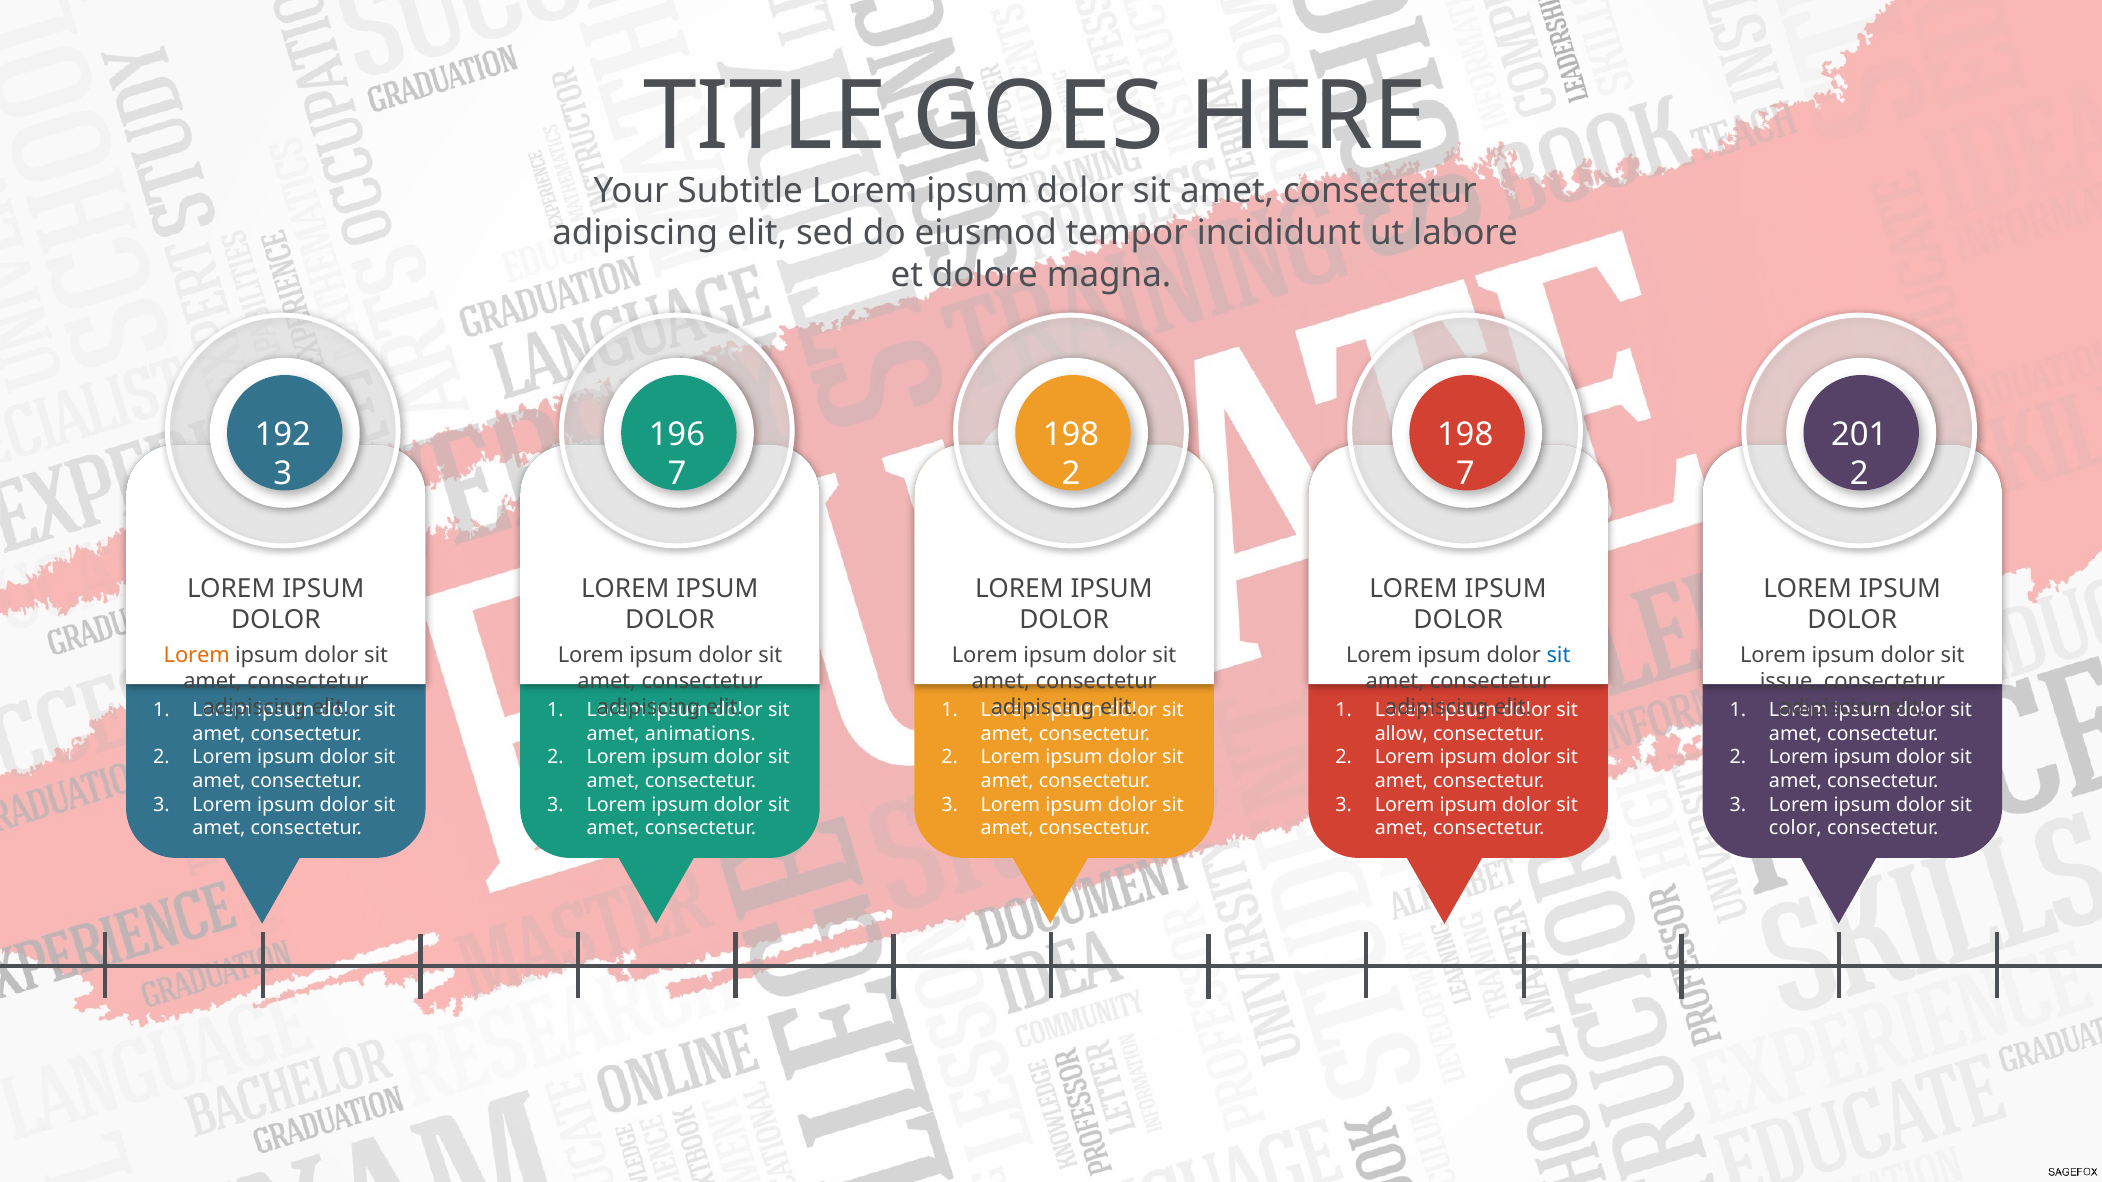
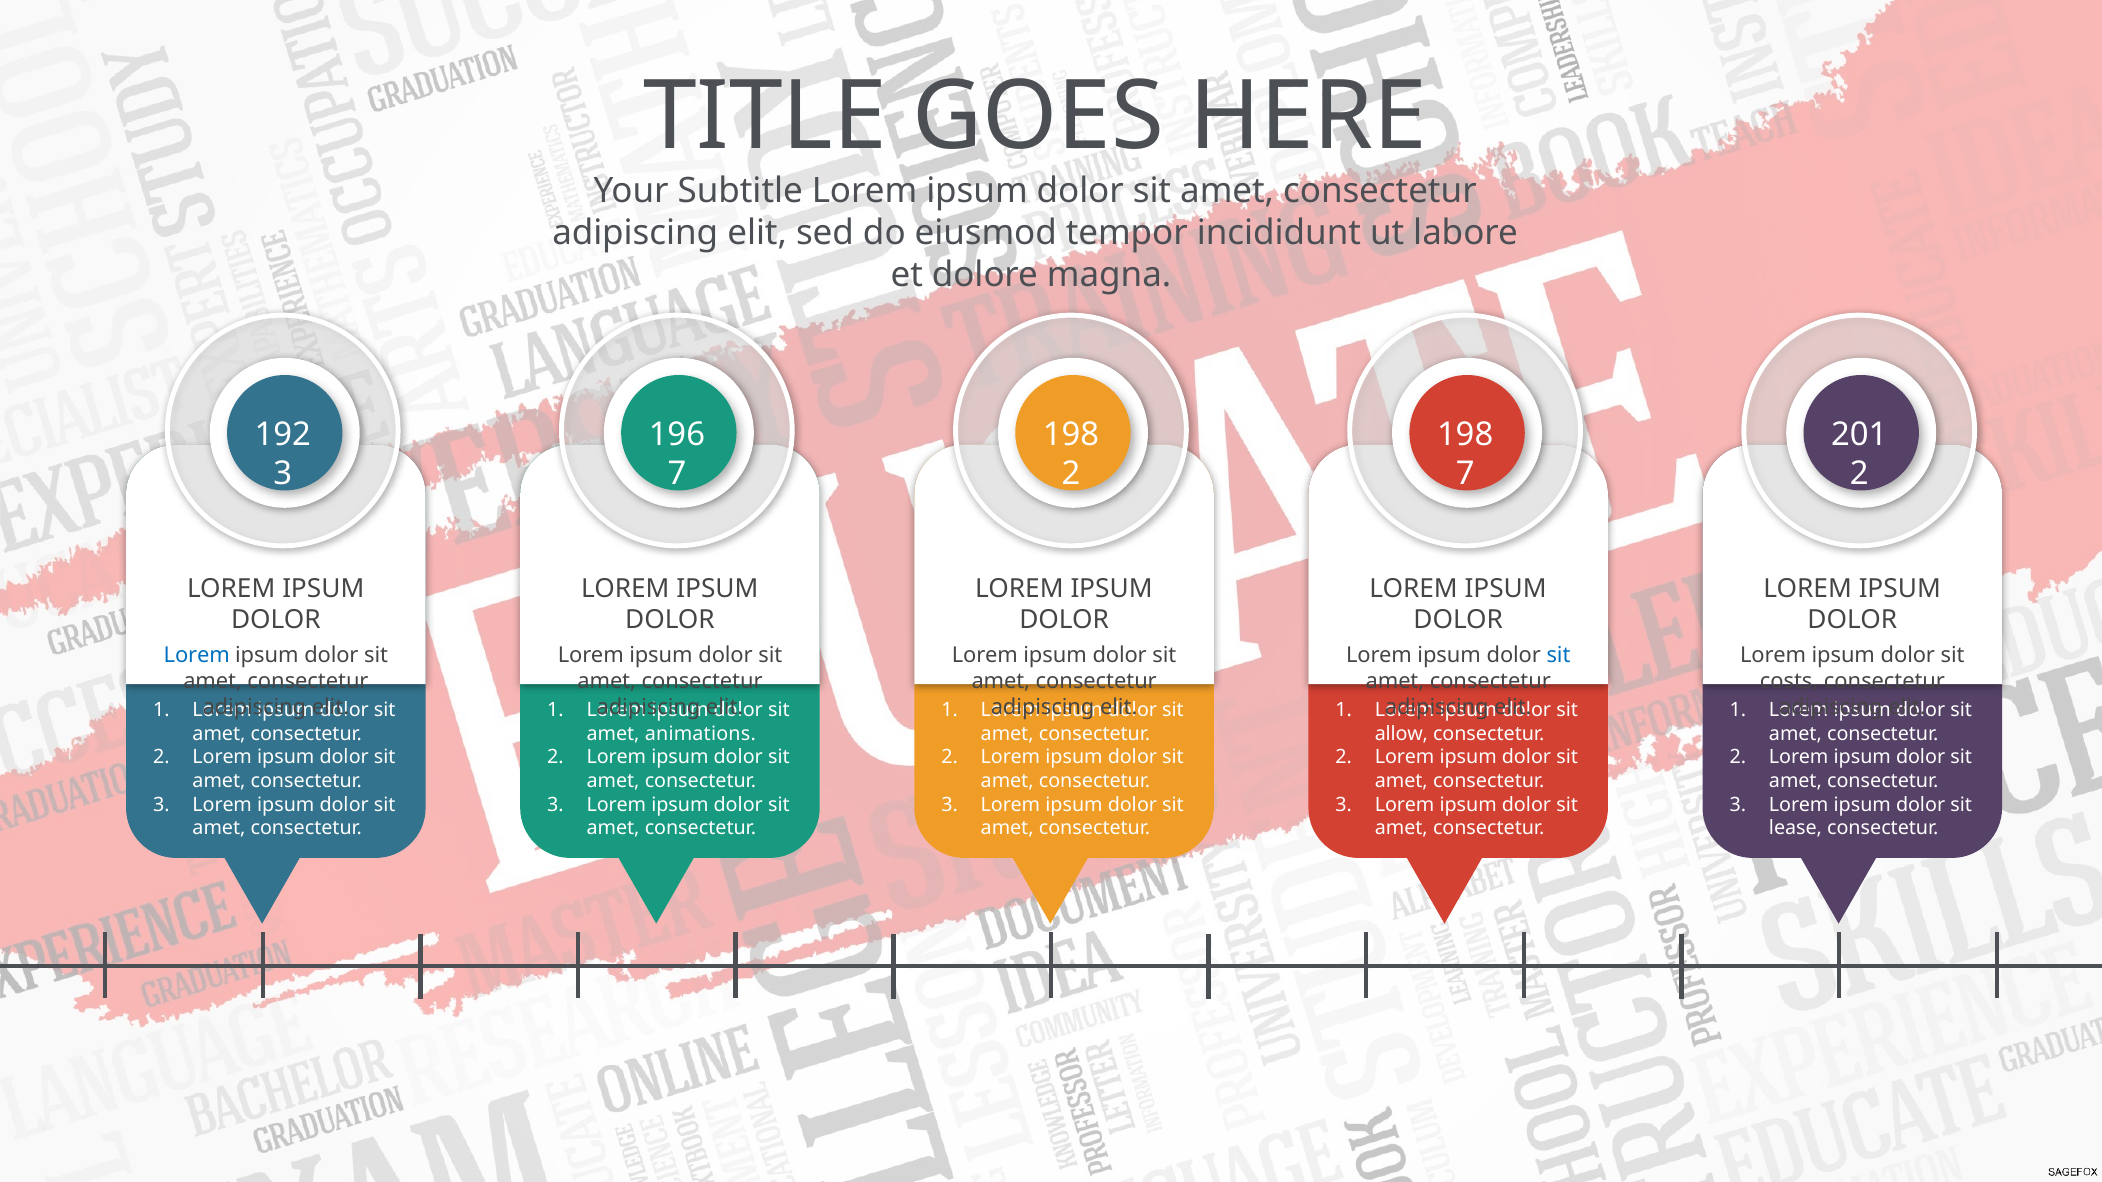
Lorem at (197, 655) colour: orange -> blue
issue: issue -> costs
color: color -> lease
